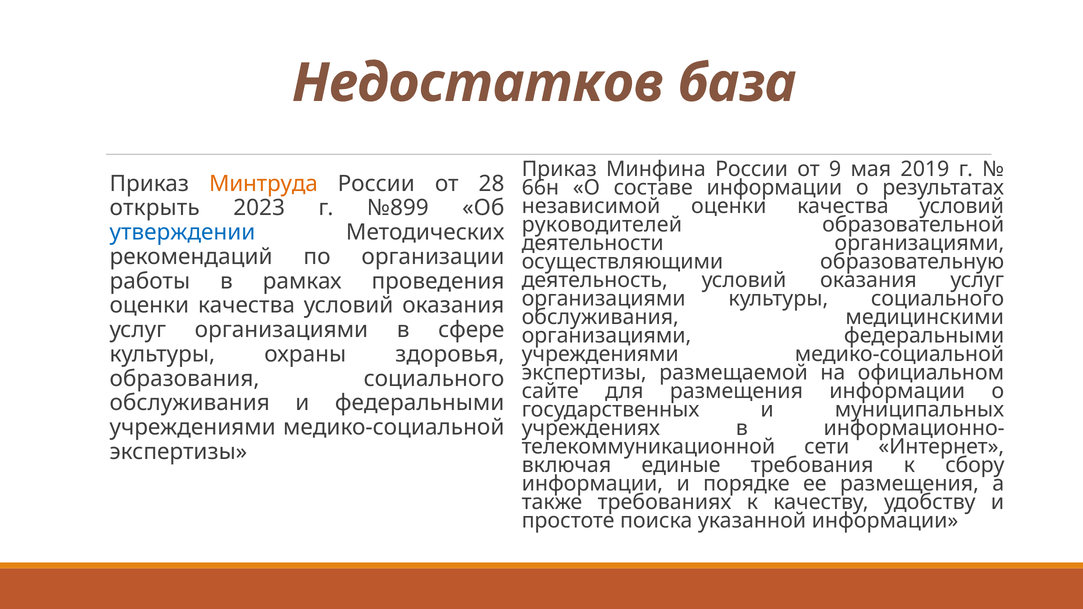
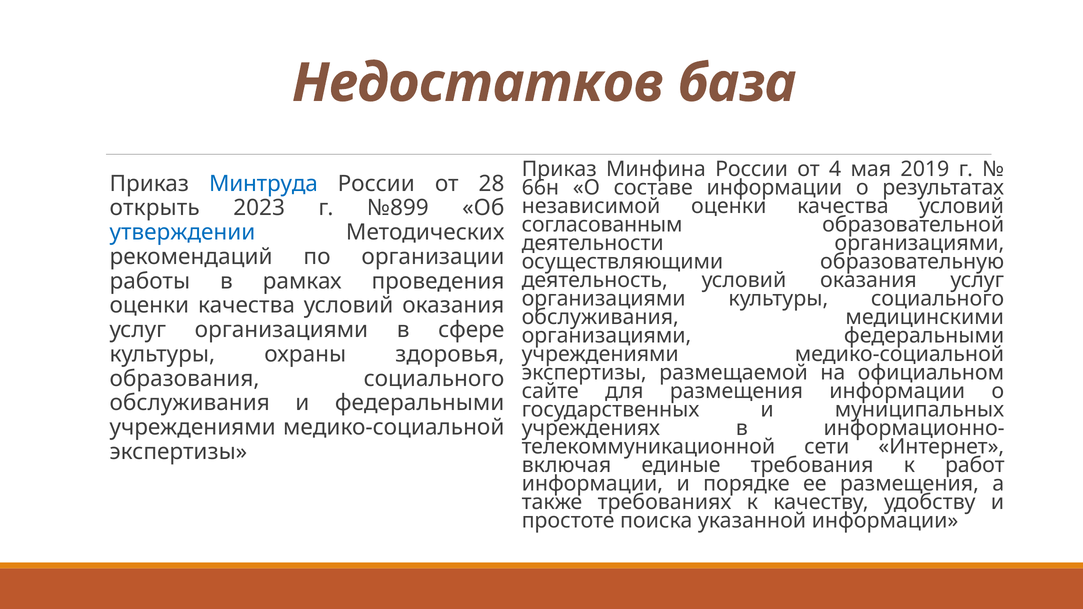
9: 9 -> 4
Минтруда colour: orange -> blue
руководителей: руководителей -> согласованным
сбору: сбору -> работ
